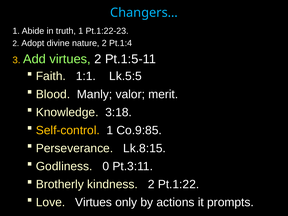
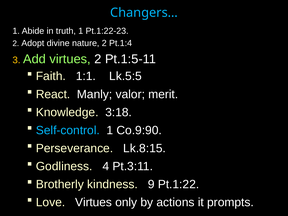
Blood: Blood -> React
Self-control colour: yellow -> light blue
Co.9:85: Co.9:85 -> Co.9:90
0: 0 -> 4
kindness 2: 2 -> 9
